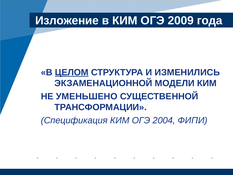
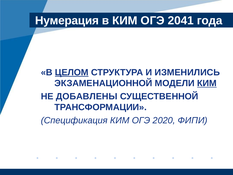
Изложение: Изложение -> Нумерация
2009: 2009 -> 2041
КИМ at (207, 83) underline: none -> present
УМЕНЬШЕНО: УМЕНЬШЕНО -> ДОБАВЛЕНЫ
2004: 2004 -> 2020
